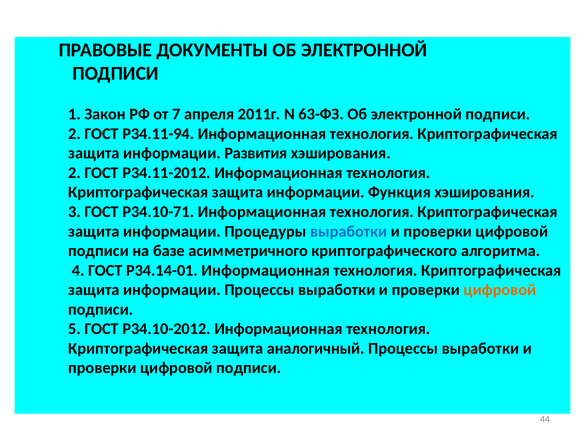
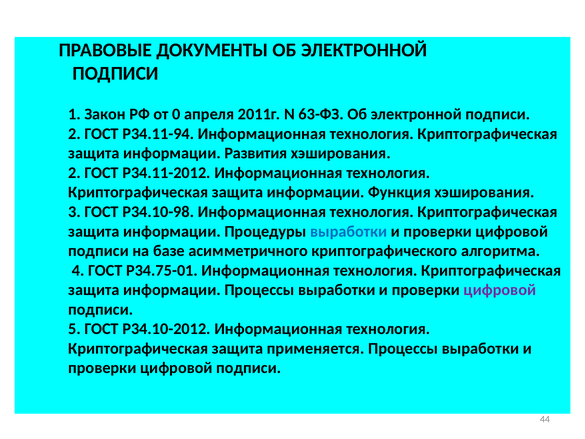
7: 7 -> 0
Р34.10-71: Р34.10-71 -> Р34.10-98
Р34.14-01: Р34.14-01 -> Р34.75-01
цифровой at (500, 290) colour: orange -> purple
аналогичный: аналогичный -> применяется
